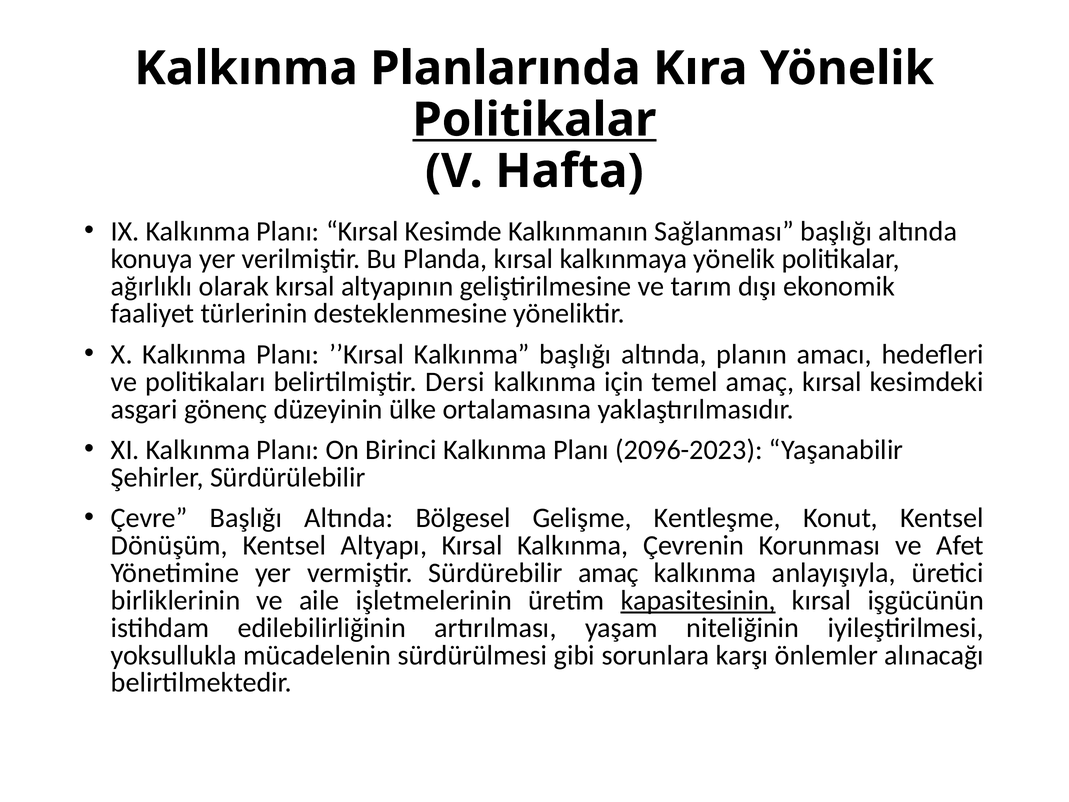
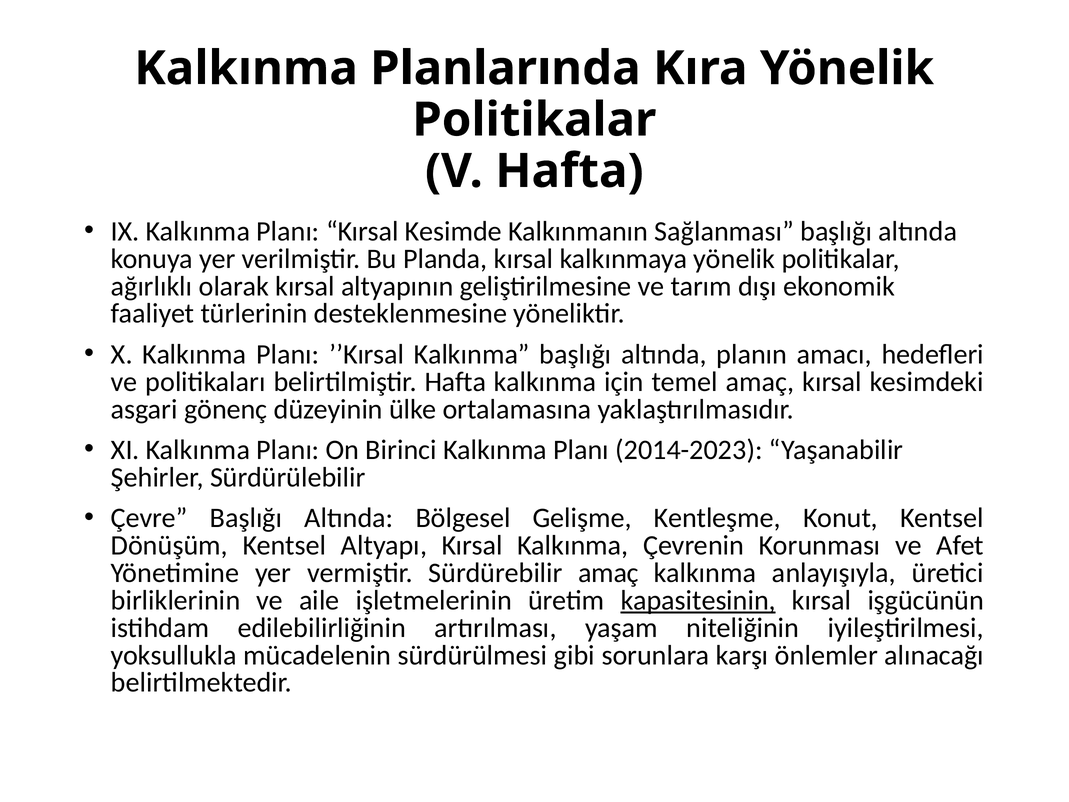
Politikalar at (534, 120) underline: present -> none
belirtilmiştir Dersi: Dersi -> Hafta
2096-2023: 2096-2023 -> 2014-2023
